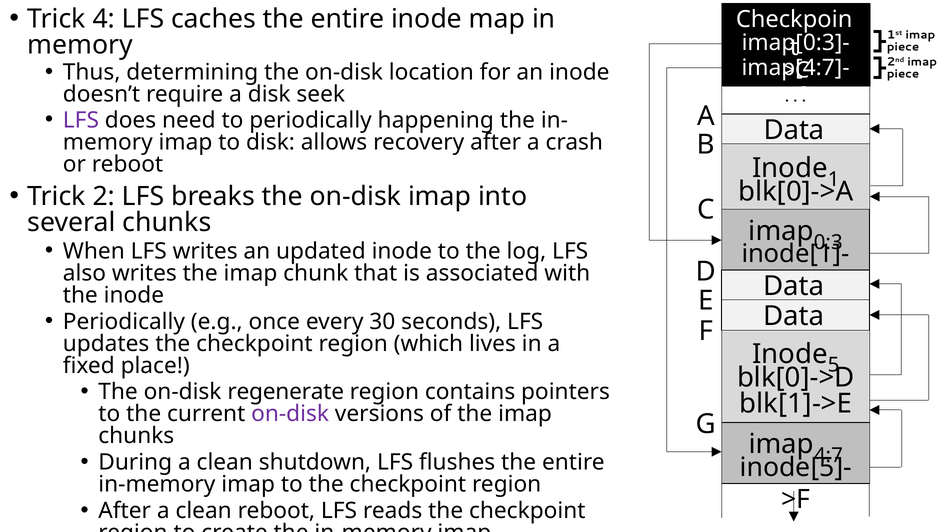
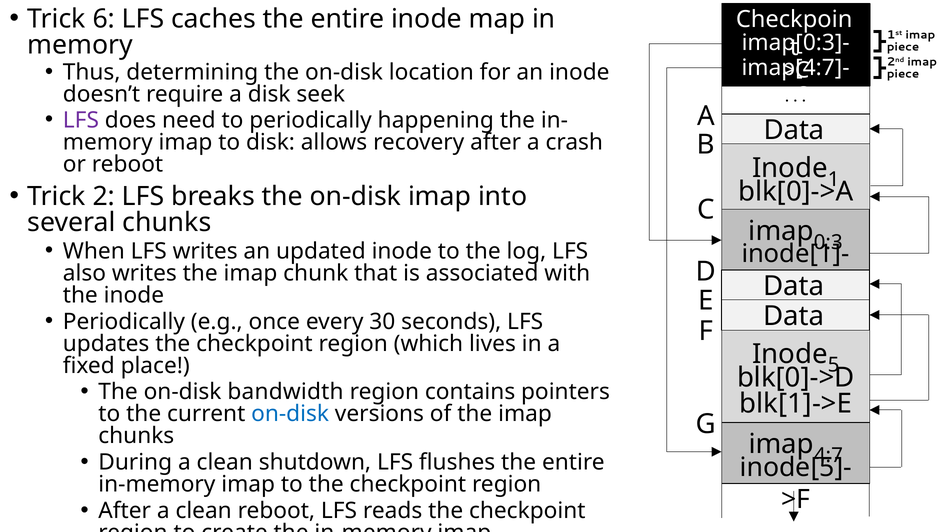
4: 4 -> 6
regenerate: regenerate -> bandwidth
on-disk at (290, 414) colour: purple -> blue
